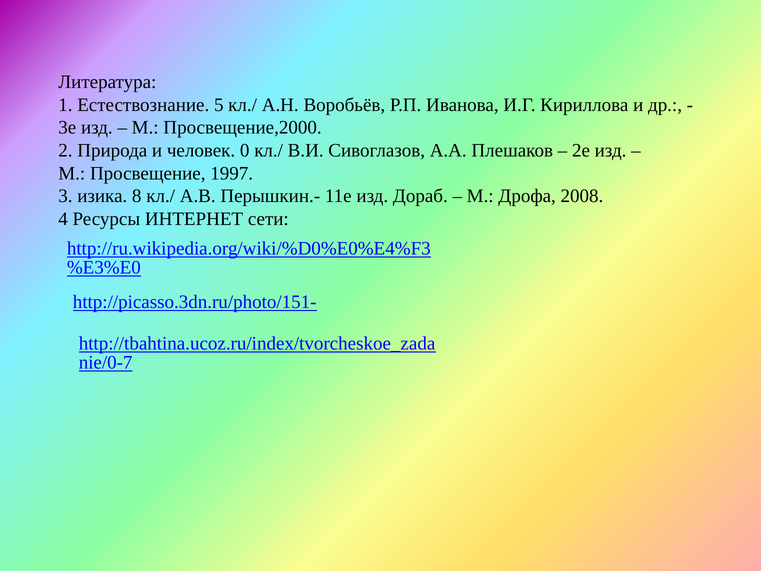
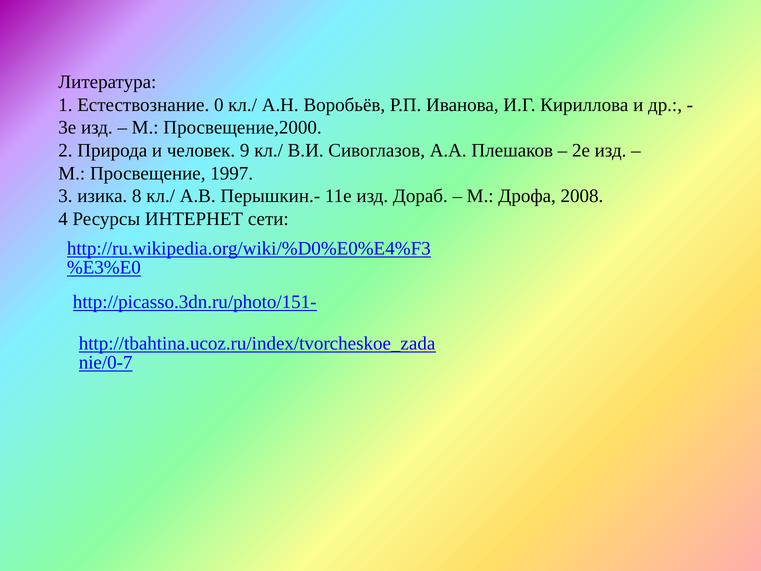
5: 5 -> 0
0: 0 -> 9
